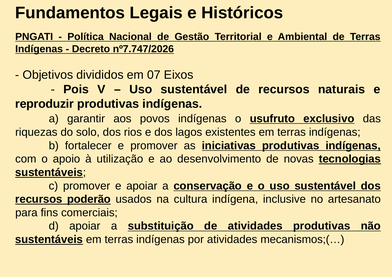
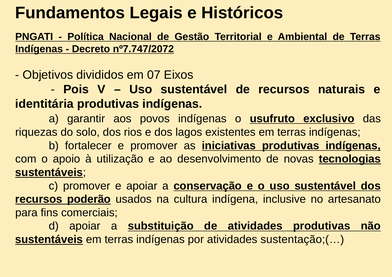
nº7.747/2026: nº7.747/2026 -> nº7.747/2072
reproduzir: reproduzir -> identitária
mecanismos;(…: mecanismos;(… -> sustentação;(…
